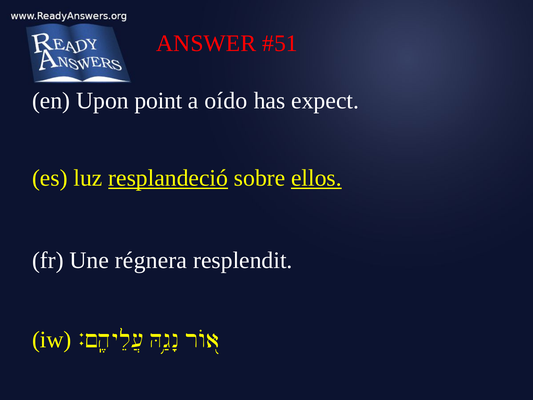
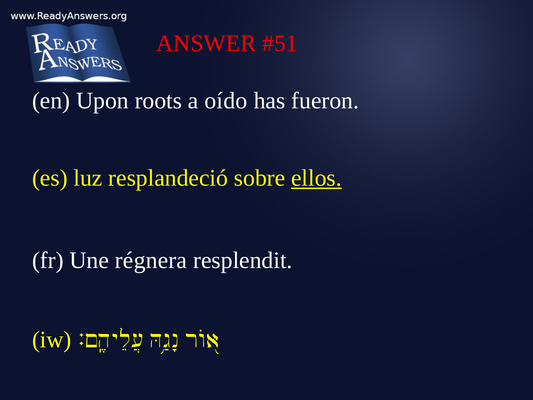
point: point -> roots
expect: expect -> fueron
resplandeció underline: present -> none
